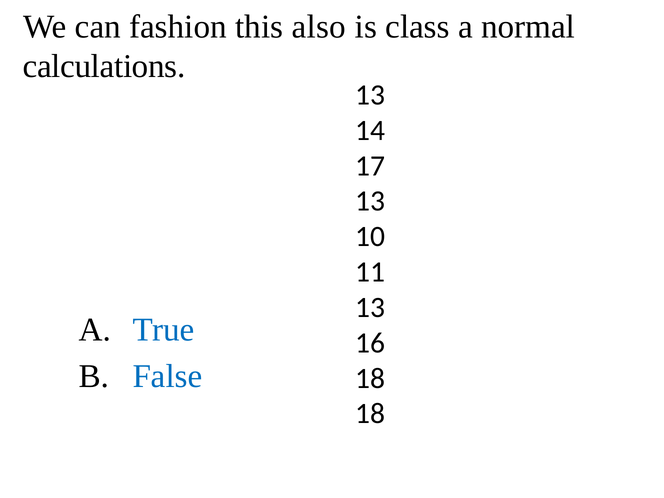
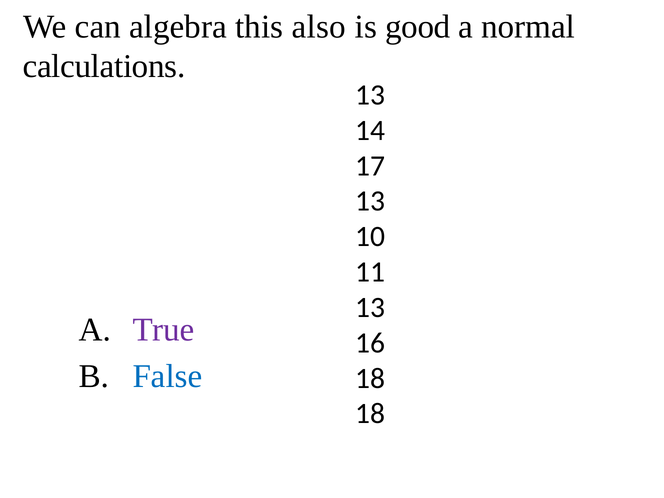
fashion: fashion -> algebra
class: class -> good
True colour: blue -> purple
